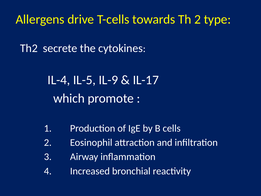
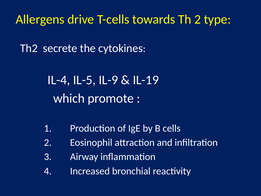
IL-17: IL-17 -> IL-19
